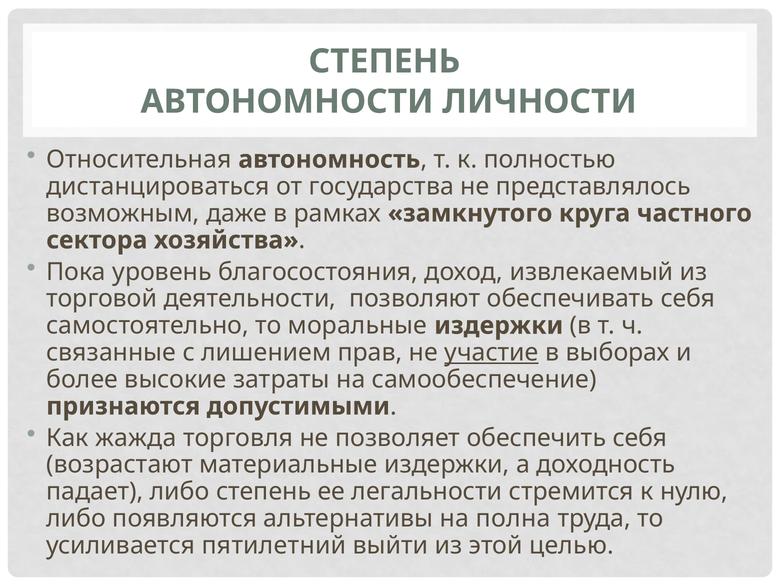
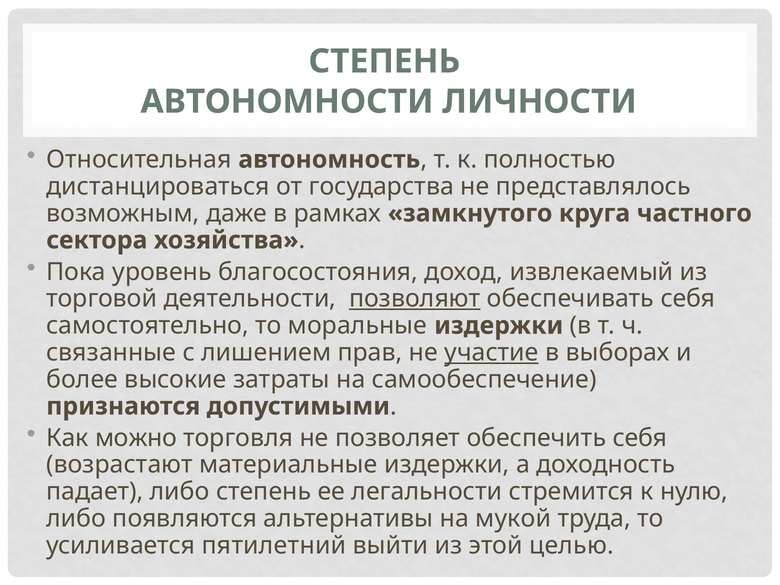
позволяют underline: none -> present
жажда: жажда -> можно
полна: полна -> мукой
